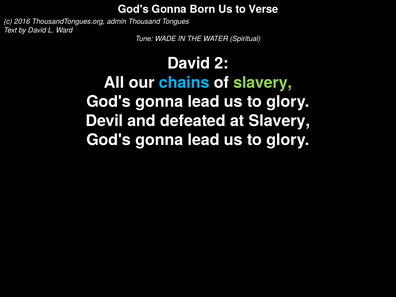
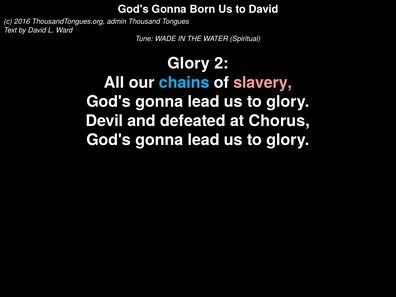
to Verse: Verse -> David
David at (189, 63): David -> Glory
slavery at (263, 82) colour: light green -> pink
at Slavery: Slavery -> Chorus
